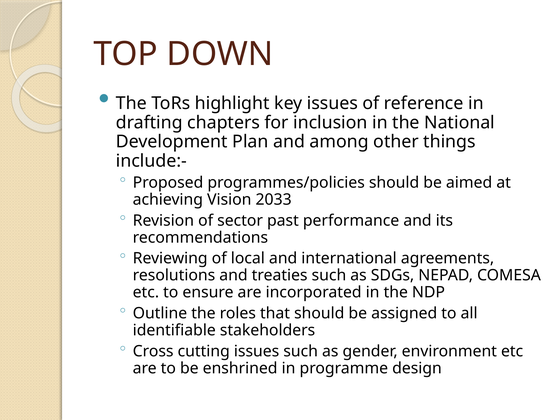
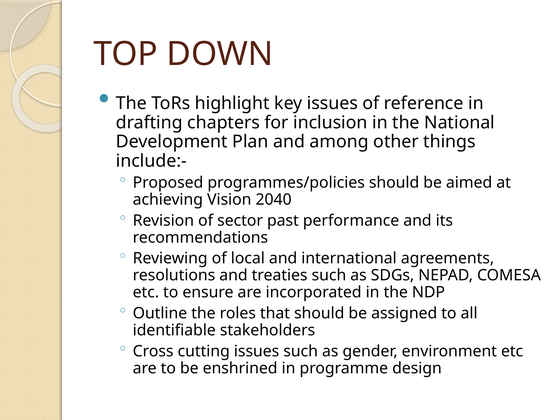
2033: 2033 -> 2040
